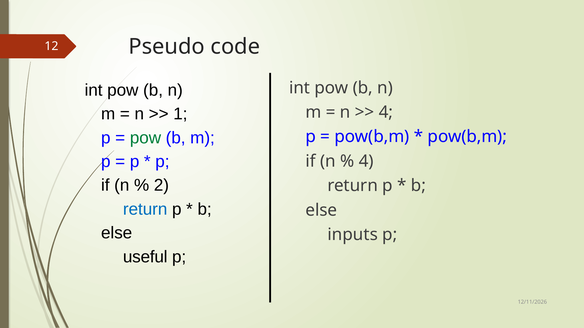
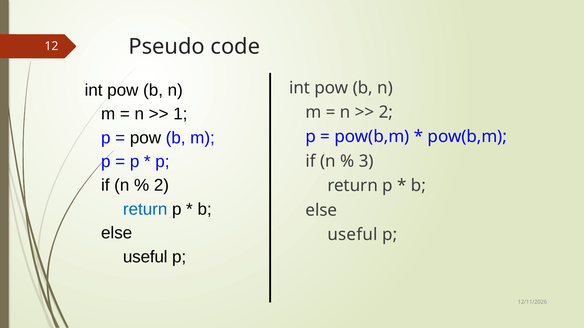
4 at (386, 112): 4 -> 2
pow at (145, 138) colour: green -> black
4 at (366, 161): 4 -> 3
inputs at (353, 235): inputs -> useful
